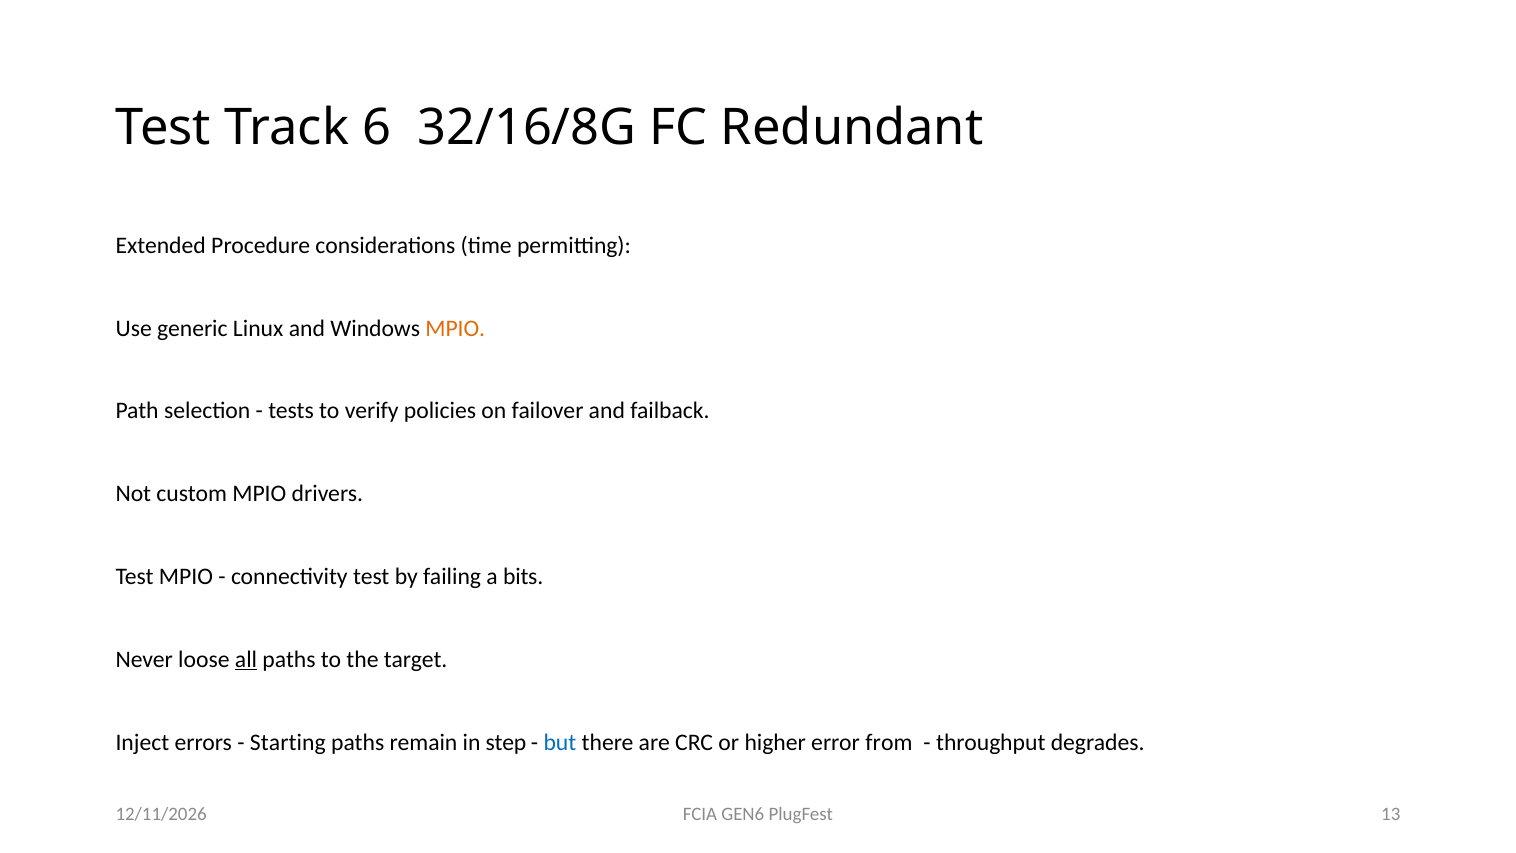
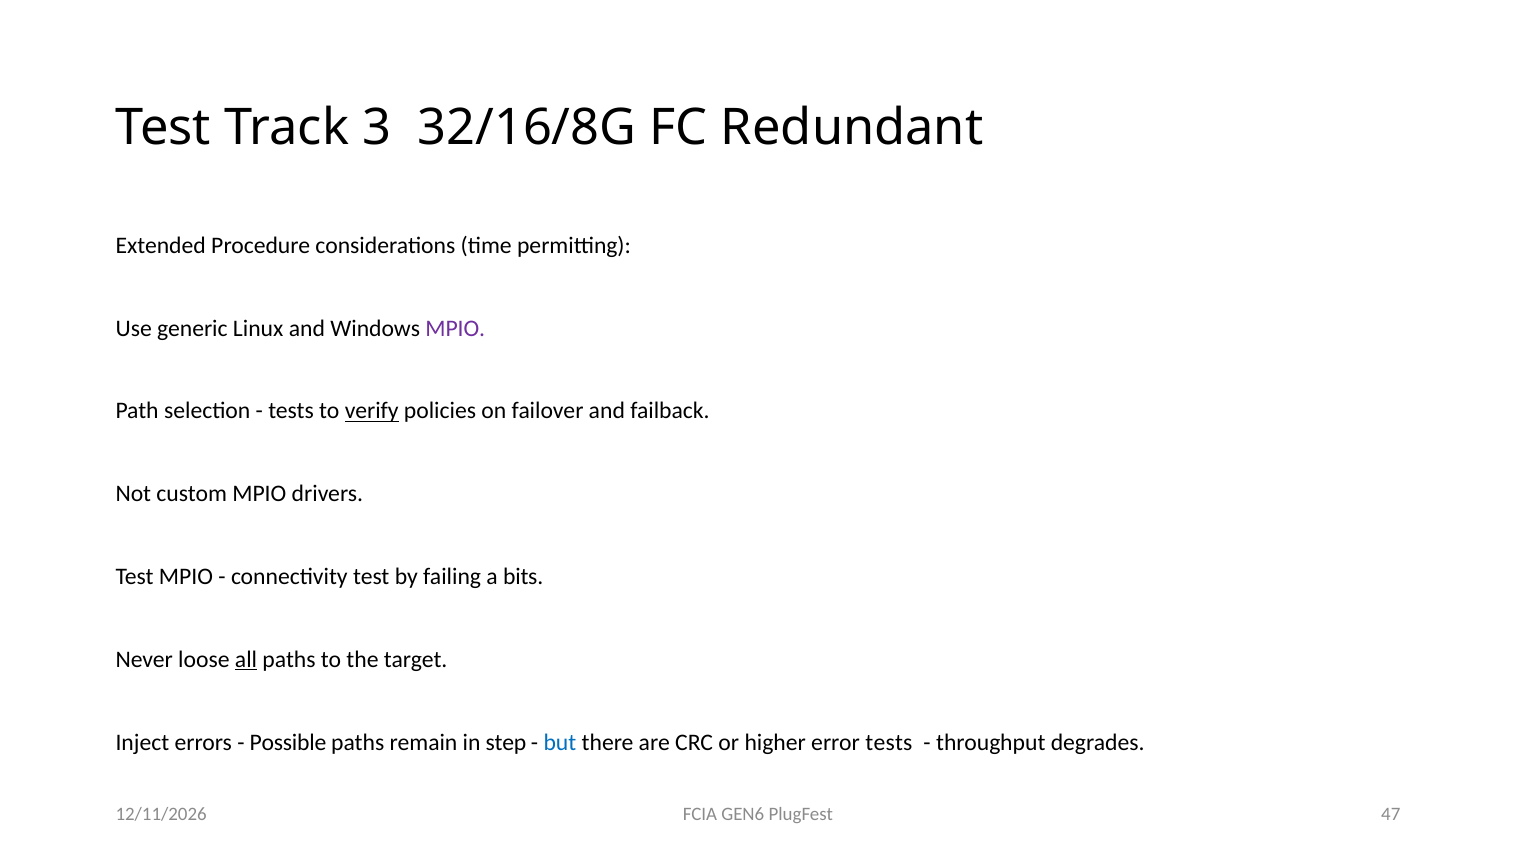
6: 6 -> 3
MPIO at (455, 328) colour: orange -> purple
verify underline: none -> present
Starting: Starting -> Possible
error from: from -> tests
13: 13 -> 47
